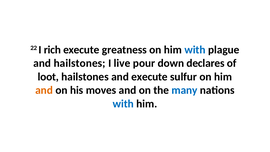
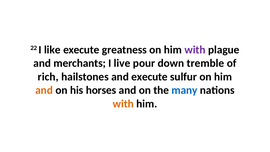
rich: rich -> like
with at (195, 50) colour: blue -> purple
and hailstones: hailstones -> merchants
declares: declares -> tremble
loot: loot -> rich
moves: moves -> horses
with at (123, 104) colour: blue -> orange
